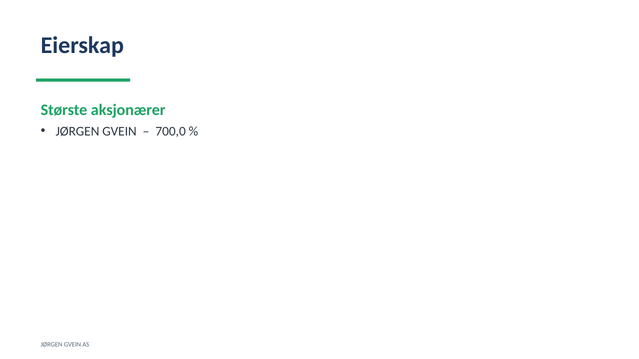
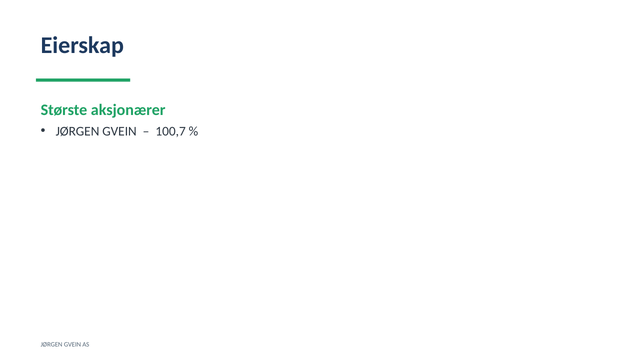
700,0: 700,0 -> 100,7
